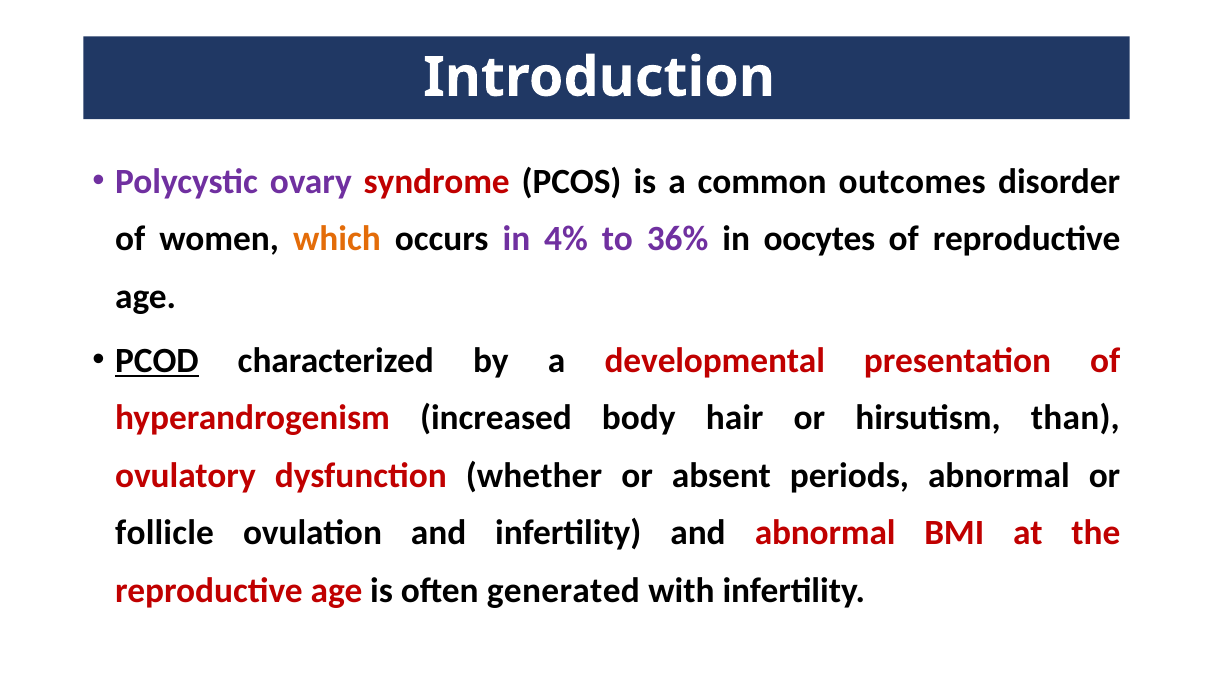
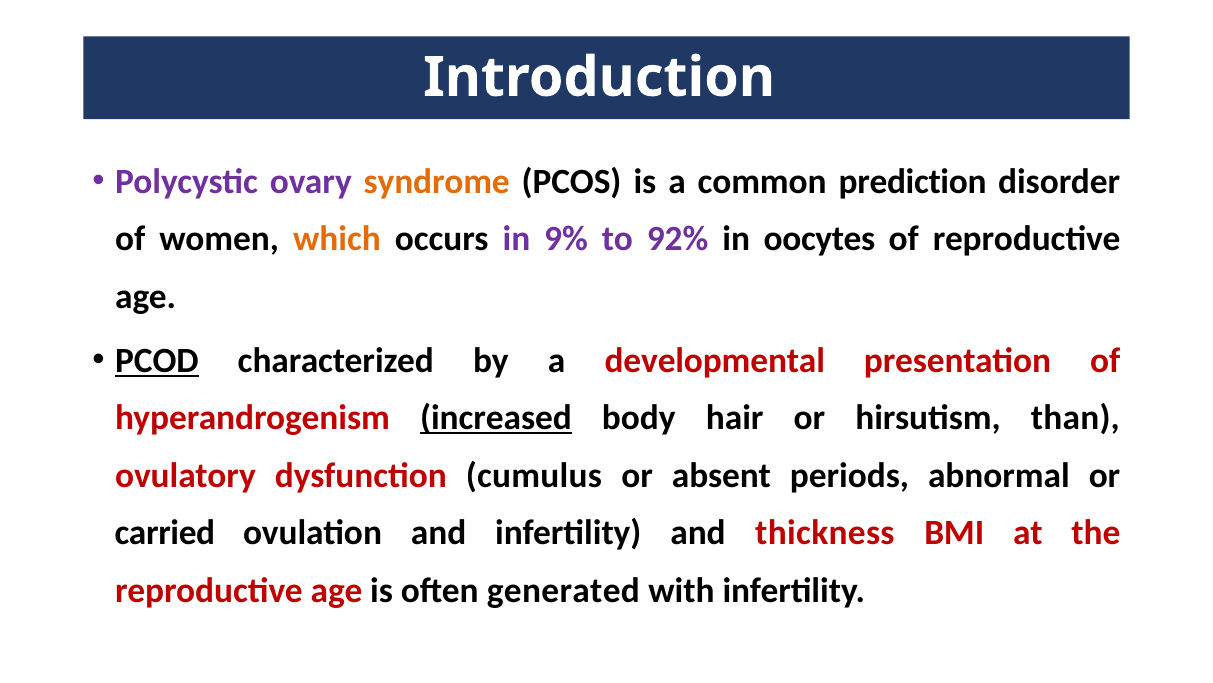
syndrome colour: red -> orange
outcomes: outcomes -> prediction
4%: 4% -> 9%
36%: 36% -> 92%
increased underline: none -> present
whether: whether -> cumulus
follicle: follicle -> carried
and abnormal: abnormal -> thickness
